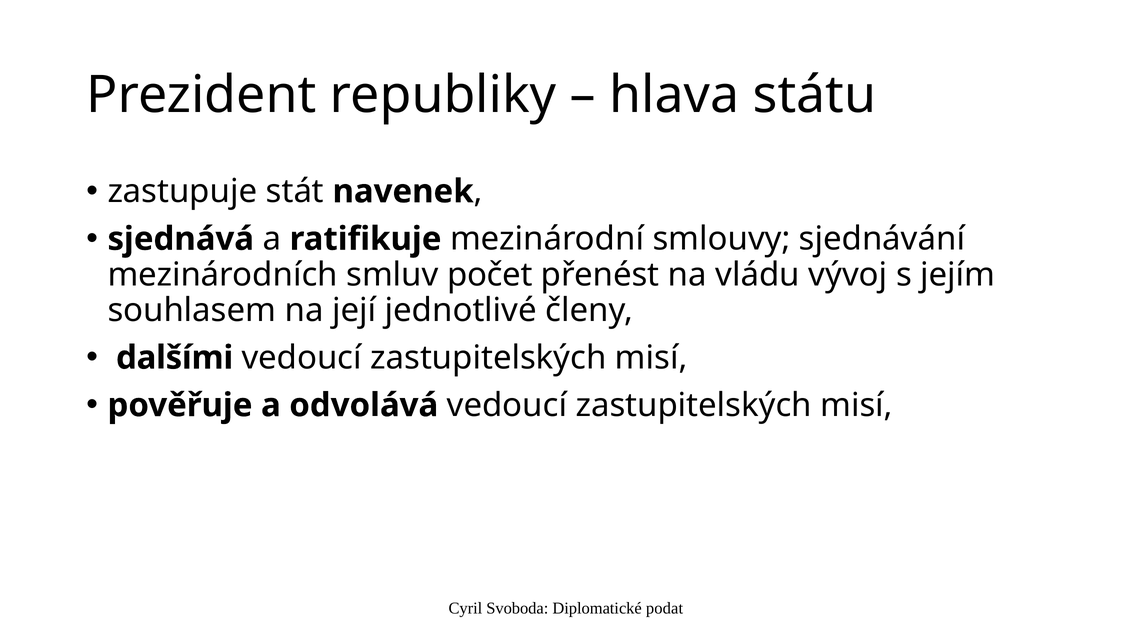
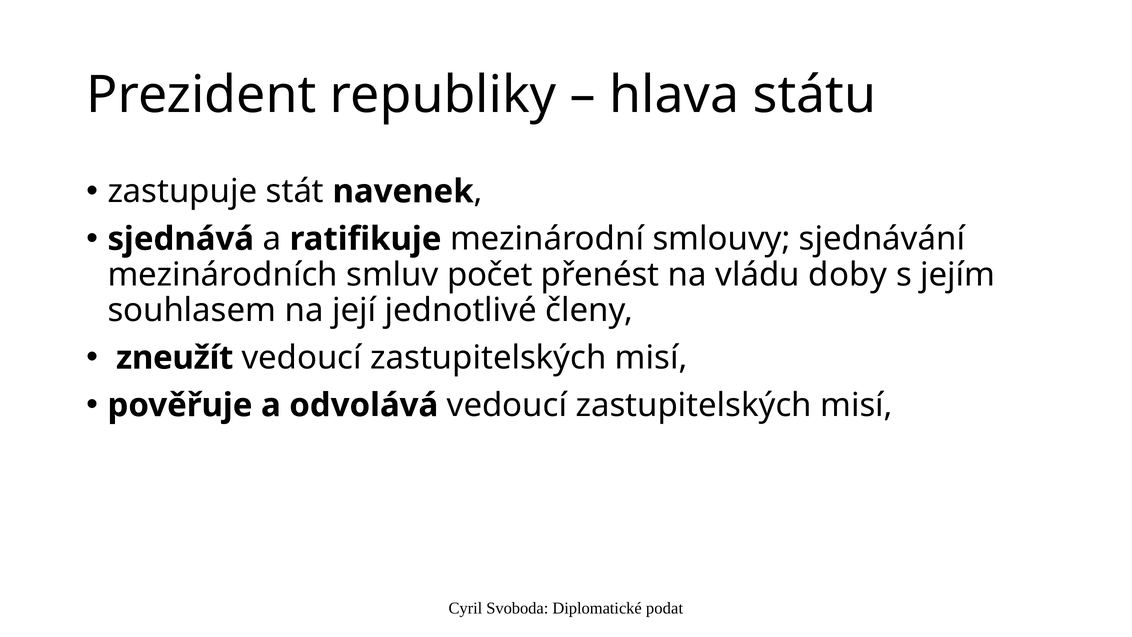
vývoj: vývoj -> doby
dalšími: dalšími -> zneužít
